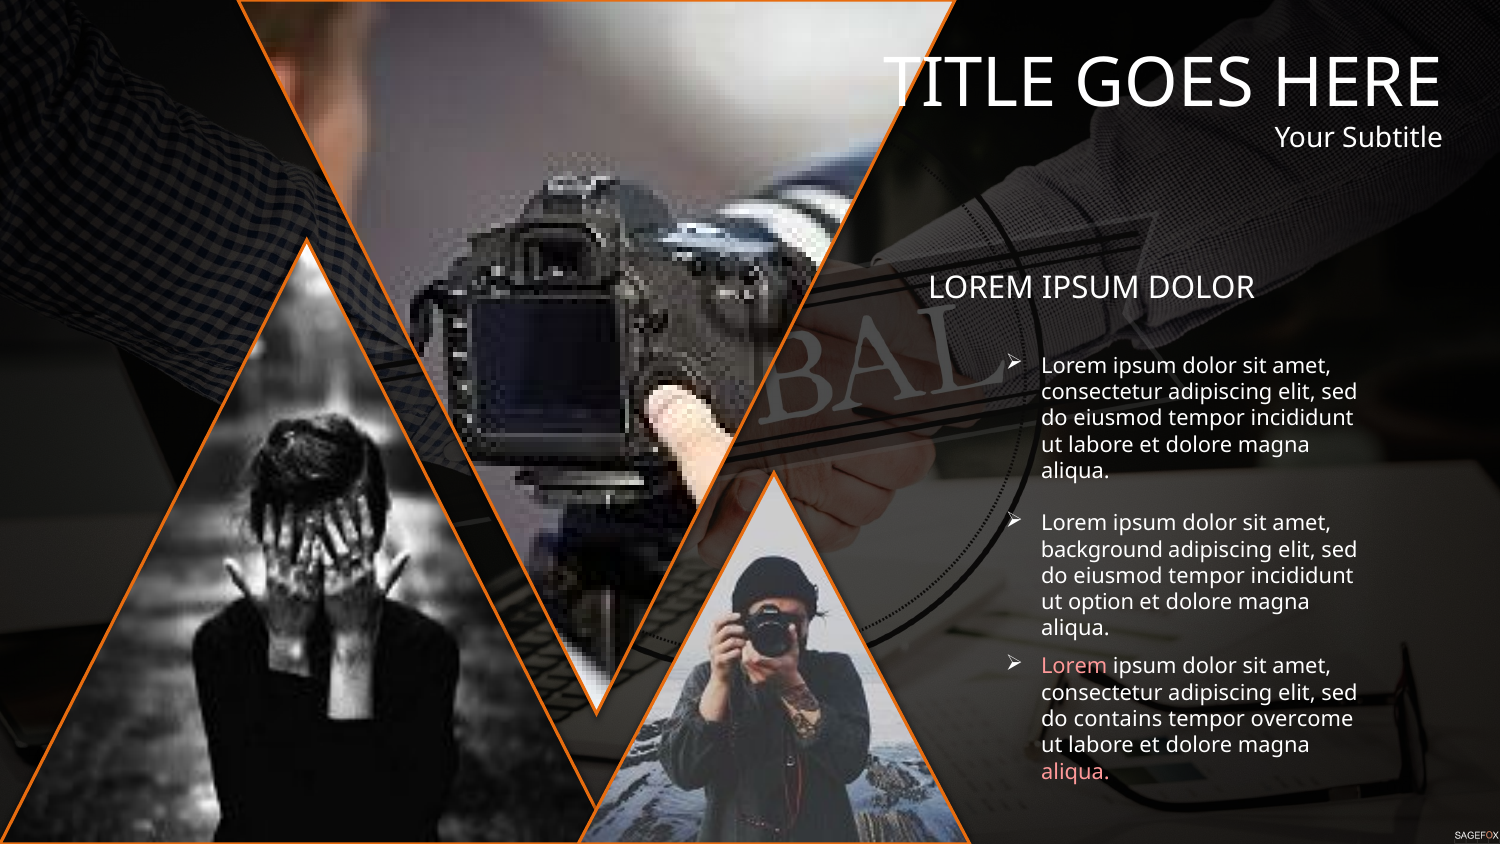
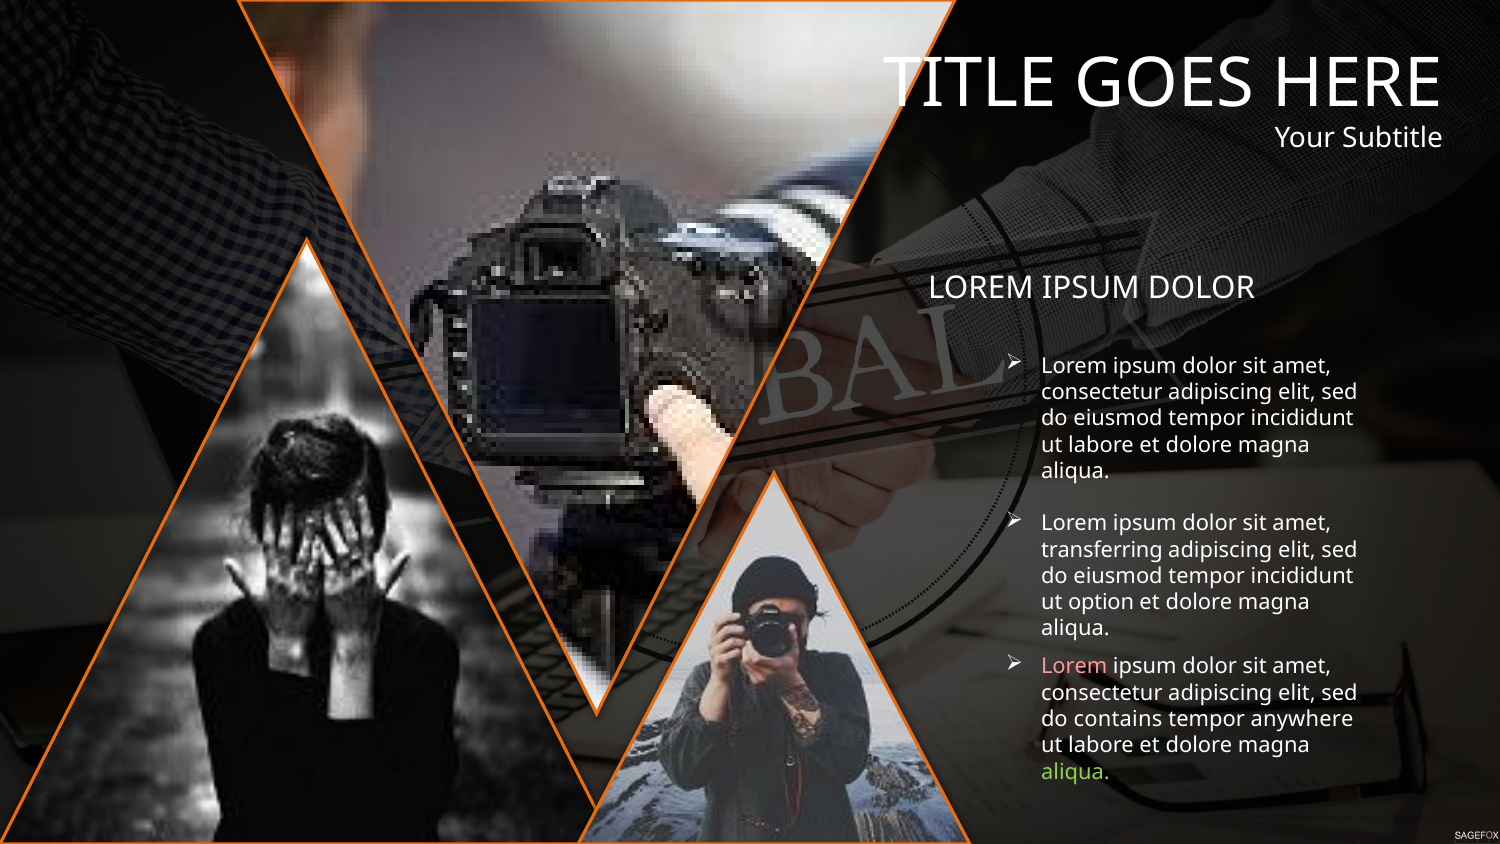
background: background -> transferring
overcome: overcome -> anywhere
aliqua at (1075, 772) colour: pink -> light green
